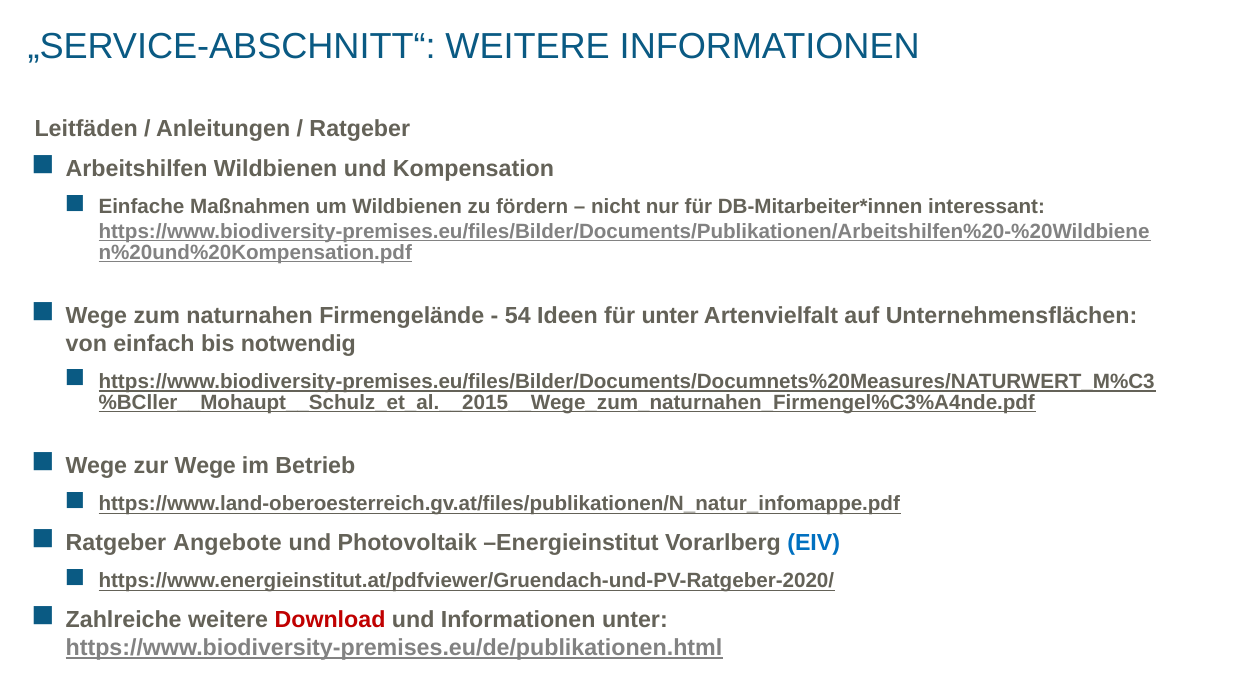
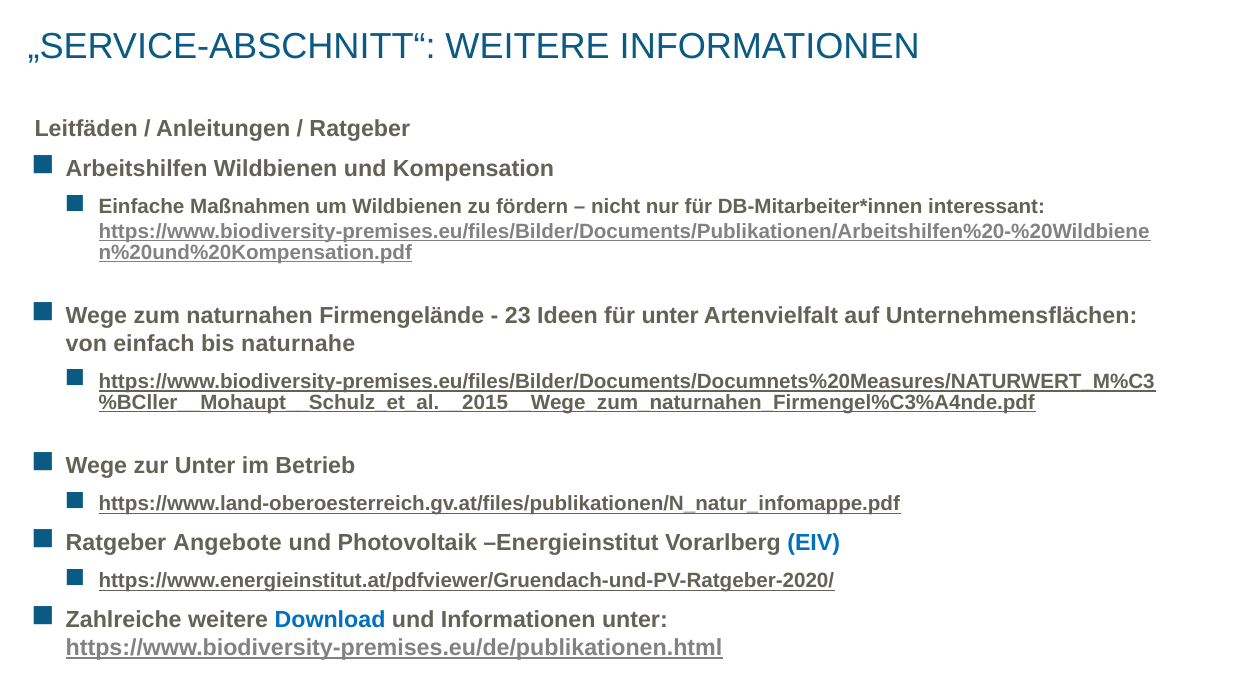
54: 54 -> 23
notwendig: notwendig -> naturnahe
zur Wege: Wege -> Unter
Download colour: red -> blue
